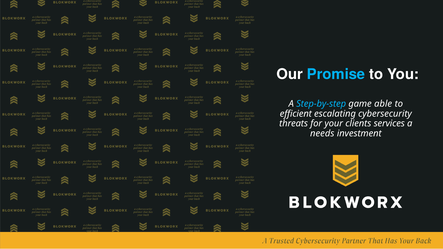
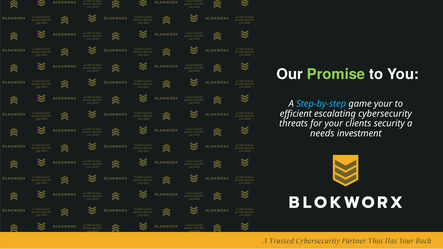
Promise colour: light blue -> light green
game able: able -> your
services: services -> security
